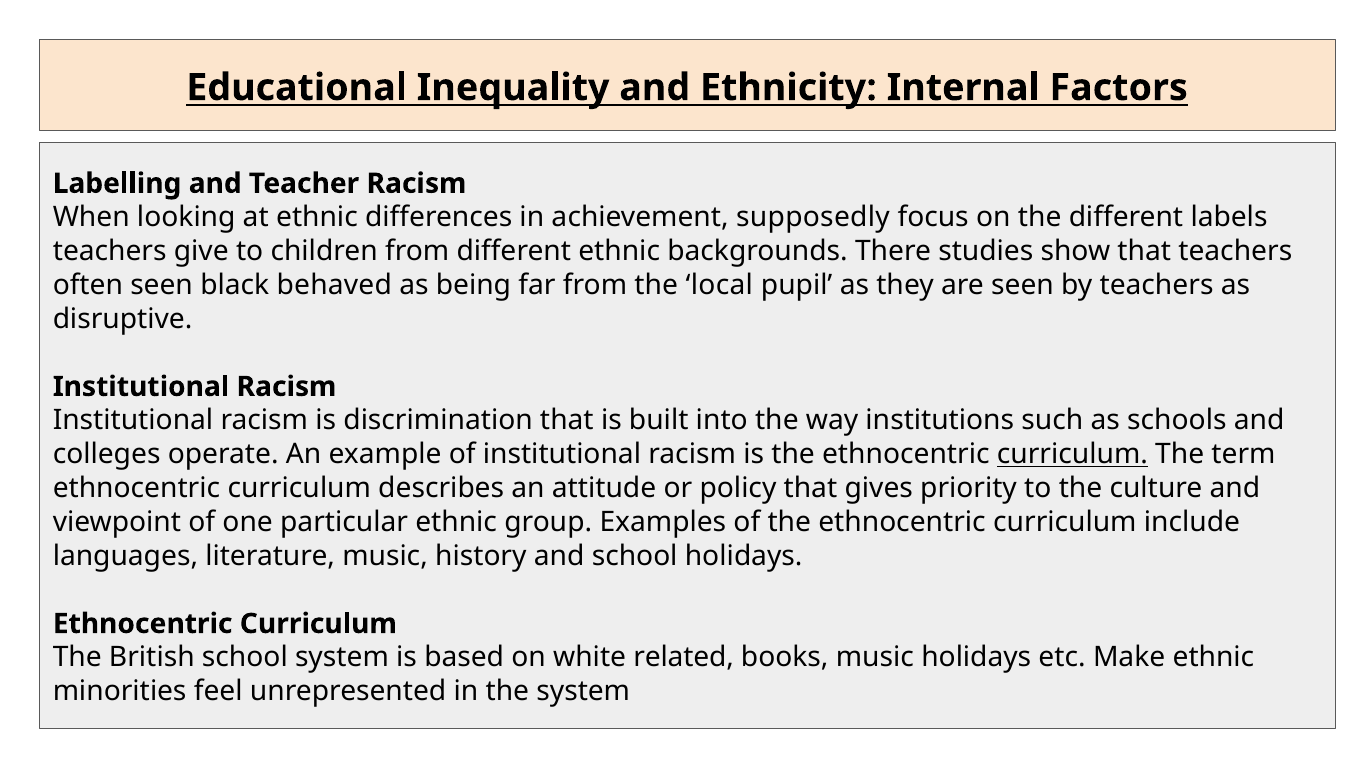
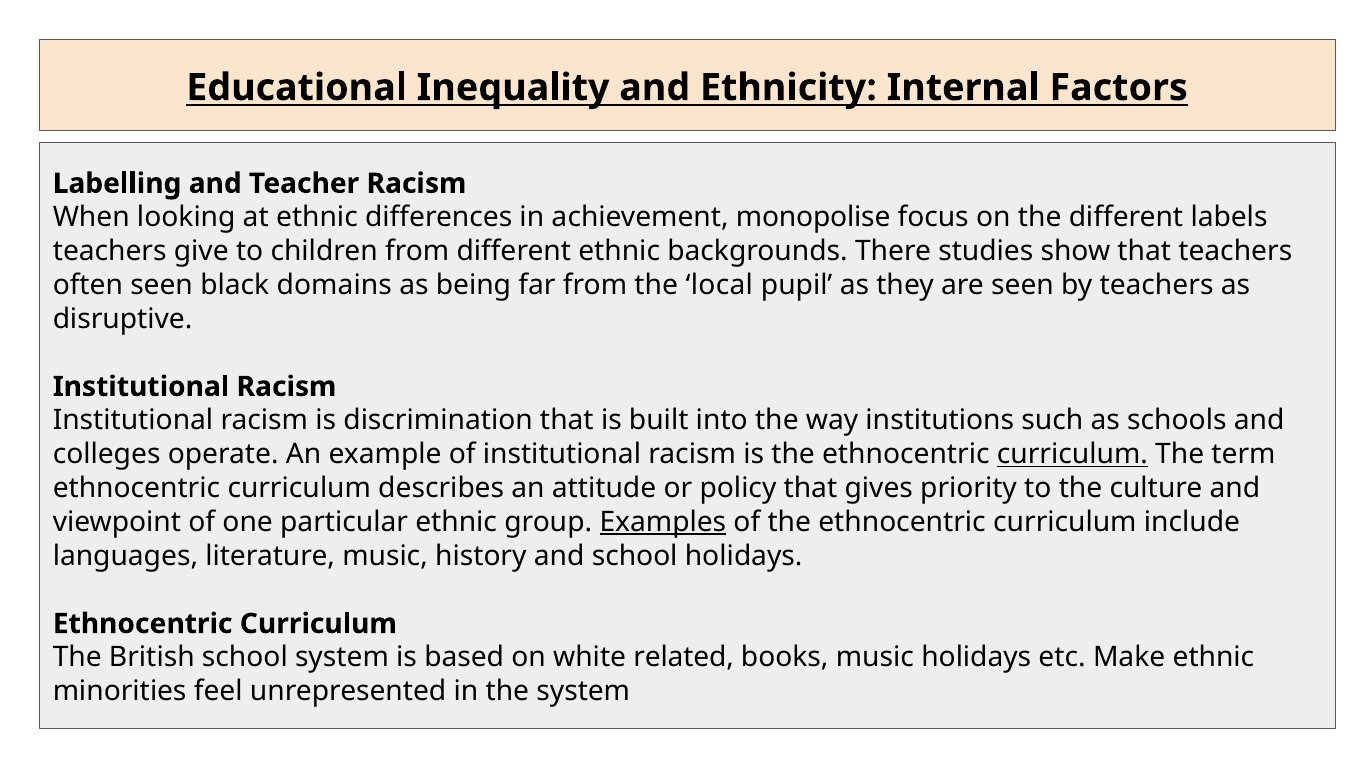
supposedly: supposedly -> monopolise
behaved: behaved -> domains
Examples underline: none -> present
